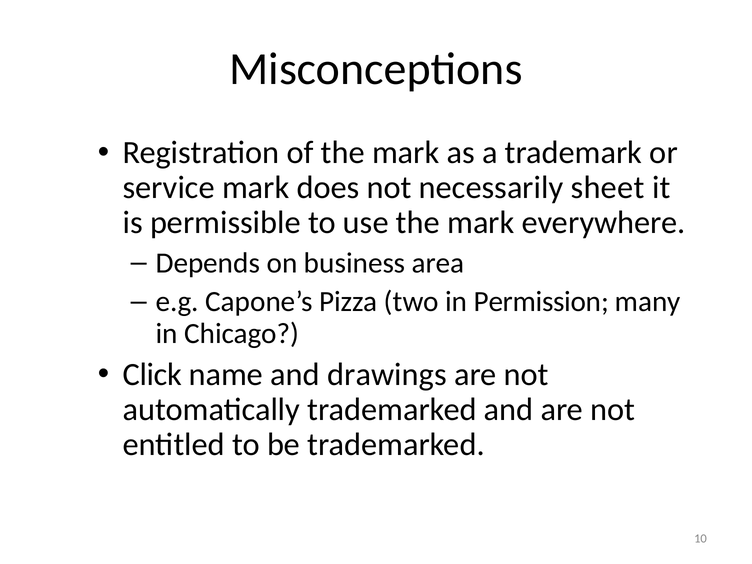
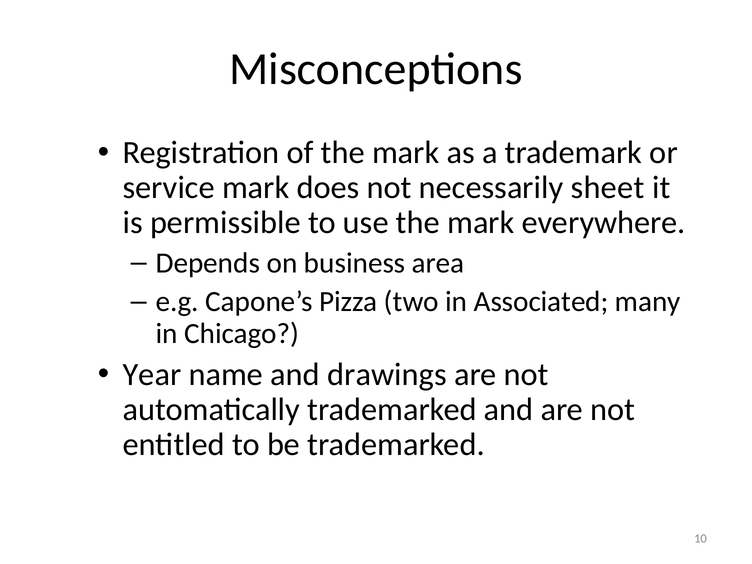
Permission: Permission -> Associated
Click: Click -> Year
